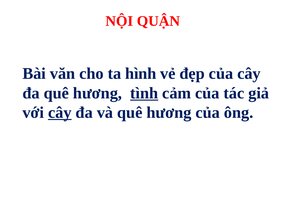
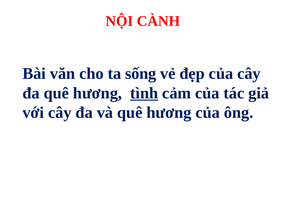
QUẬN: QUẬN -> CÀNH
hình: hình -> sống
cây at (60, 112) underline: present -> none
